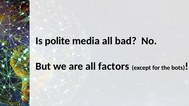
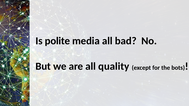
factors: factors -> quality
